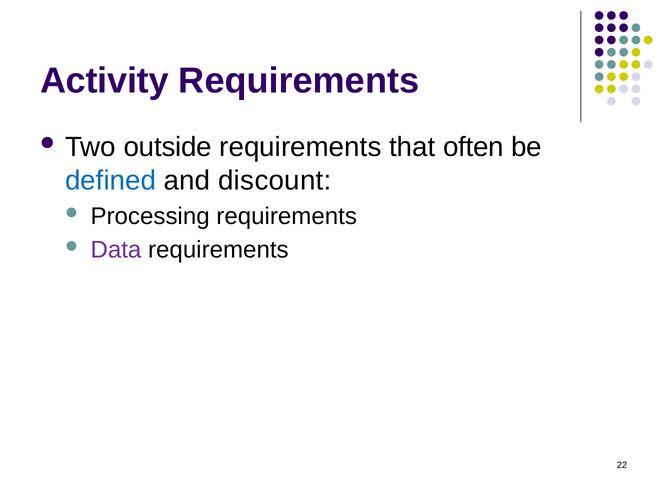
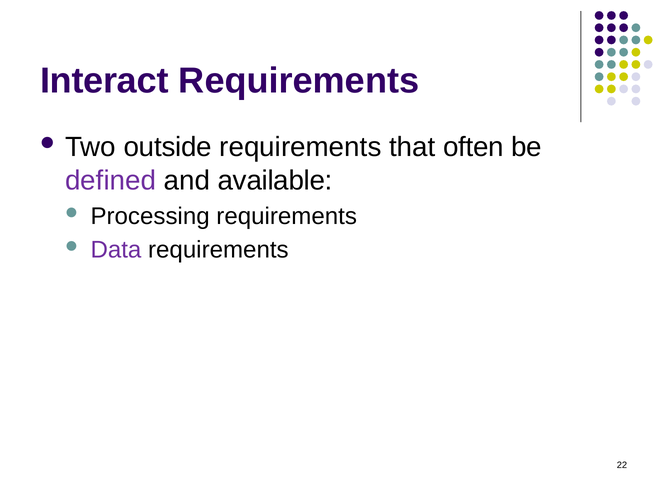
Activity: Activity -> Interact
defined colour: blue -> purple
discount: discount -> available
